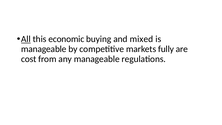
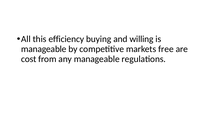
All underline: present -> none
economic: economic -> efficiency
mixed: mixed -> willing
fully: fully -> free
